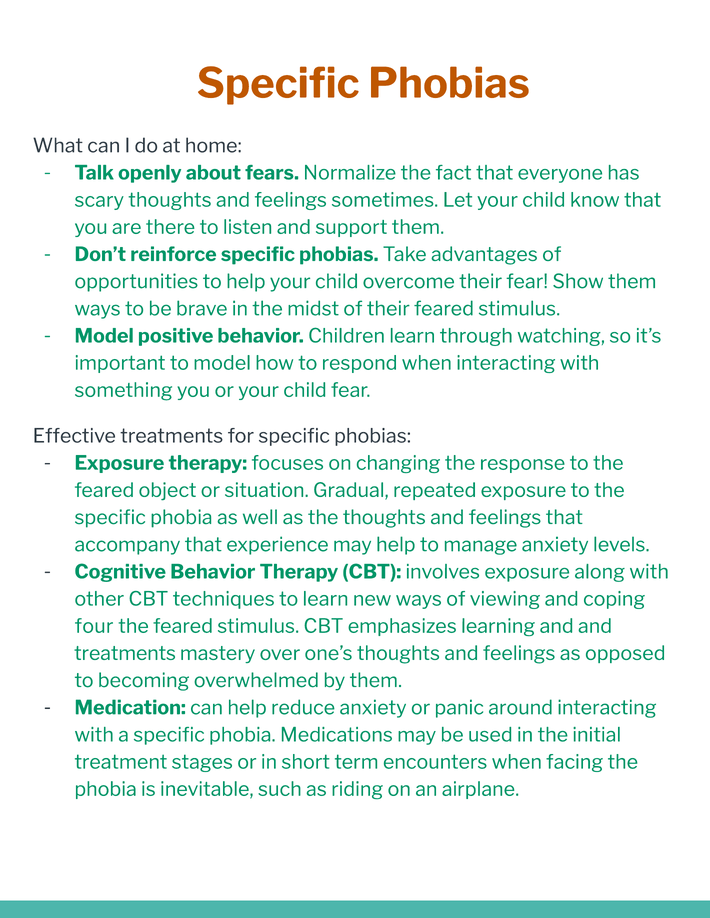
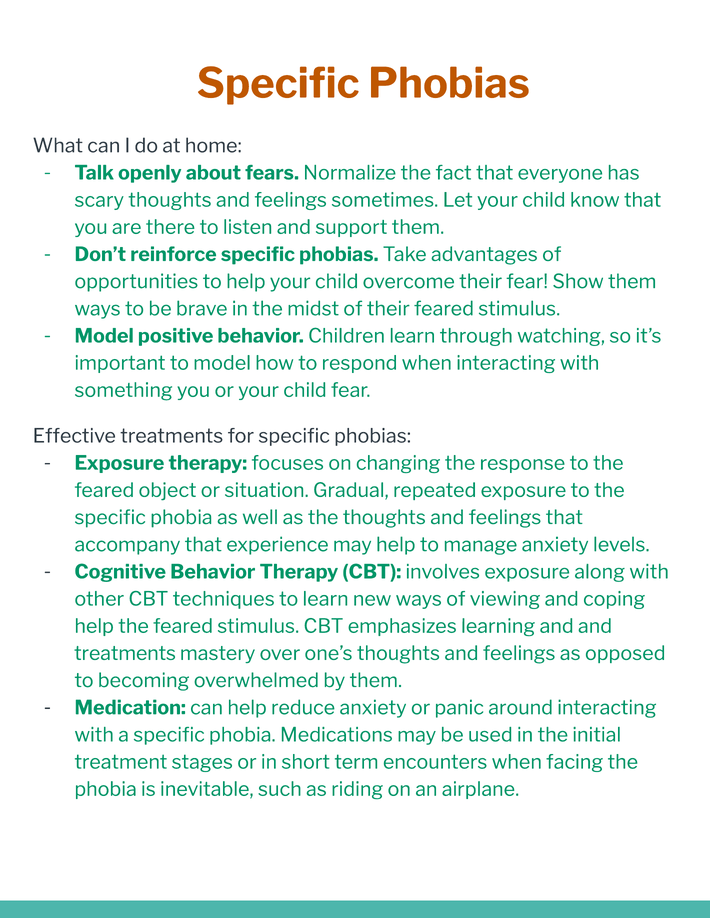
four at (94, 627): four -> help
